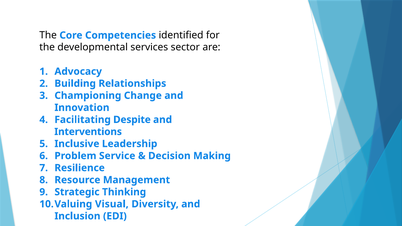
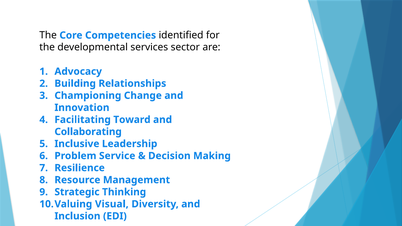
Despite: Despite -> Toward
Interventions: Interventions -> Collaborating
